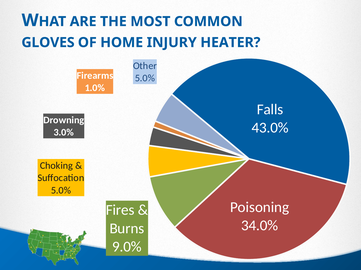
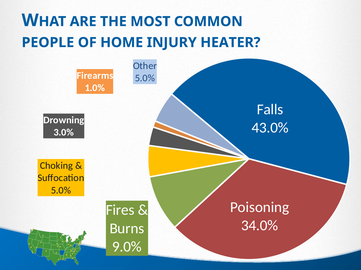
GLOVES: GLOVES -> PEOPLE
